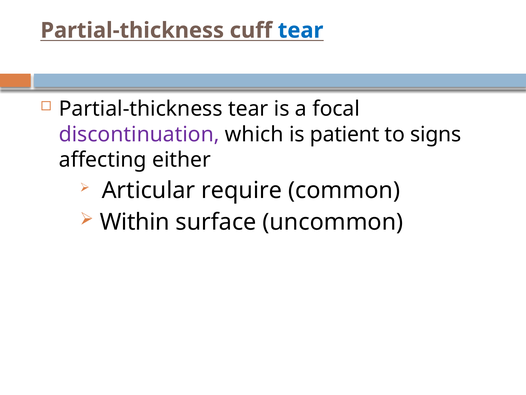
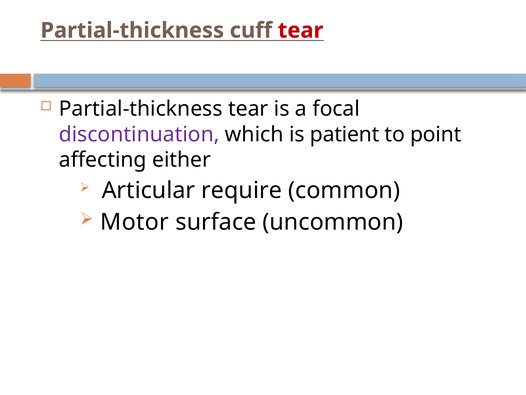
tear at (301, 30) colour: blue -> red
signs: signs -> point
Within: Within -> Motor
